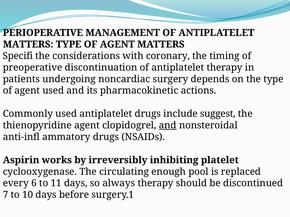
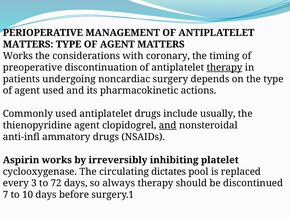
Specifi at (18, 56): Specifi -> Works
therapy at (225, 68) underline: none -> present
suggest: suggest -> usually
enough: enough -> dictates
6: 6 -> 3
11: 11 -> 72
